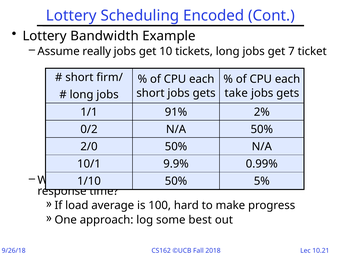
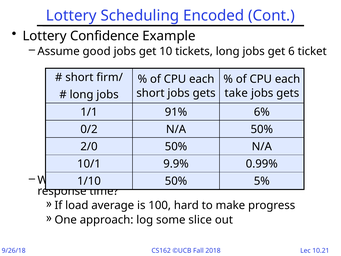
Bandwidth: Bandwidth -> Confidence
really: really -> good
7: 7 -> 6
2%: 2% -> 6%
best: best -> slice
